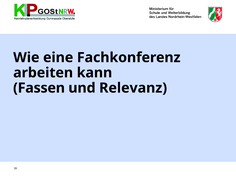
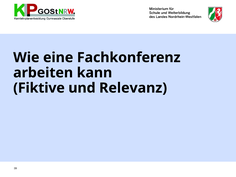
Fassen: Fassen -> Fiktive
